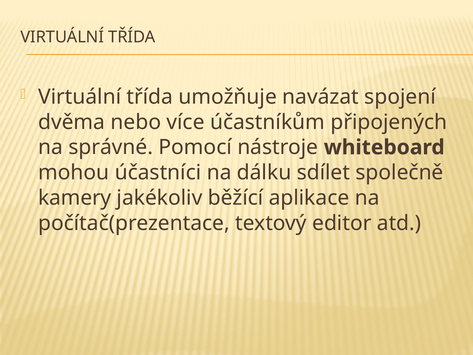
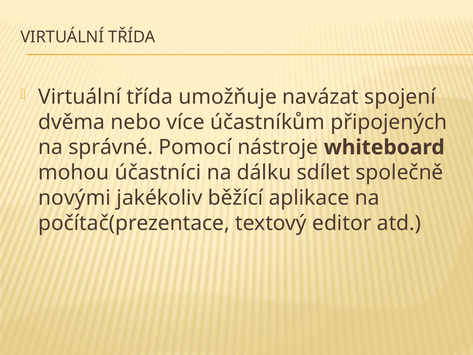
kamery: kamery -> novými
